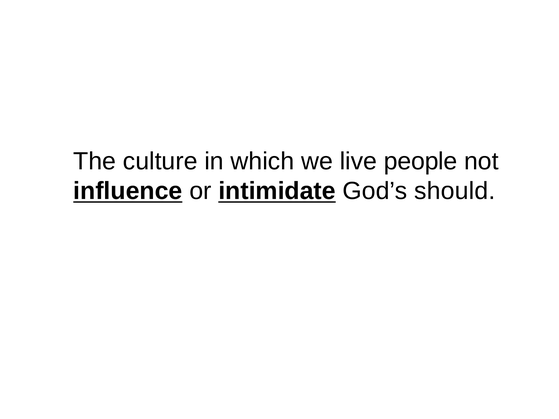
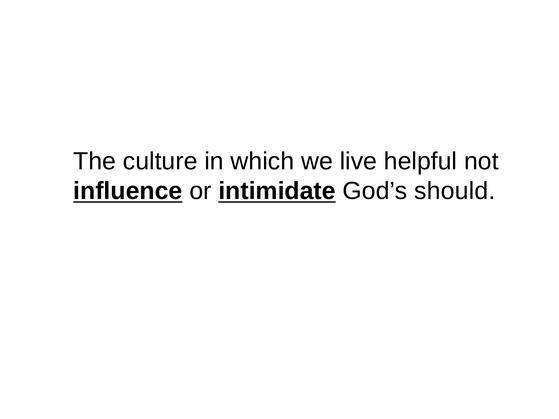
people: people -> helpful
